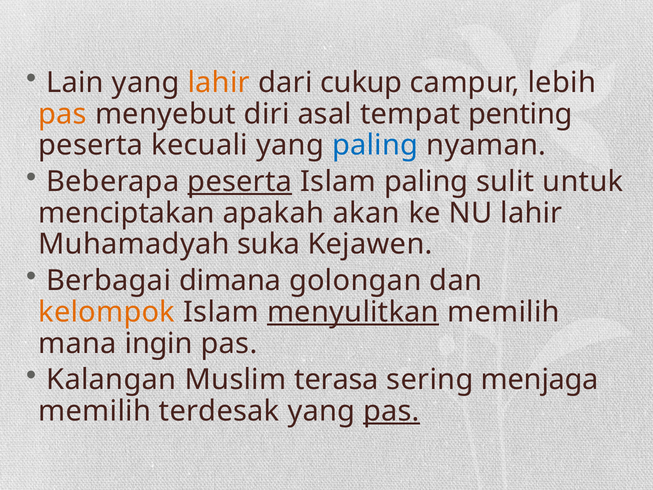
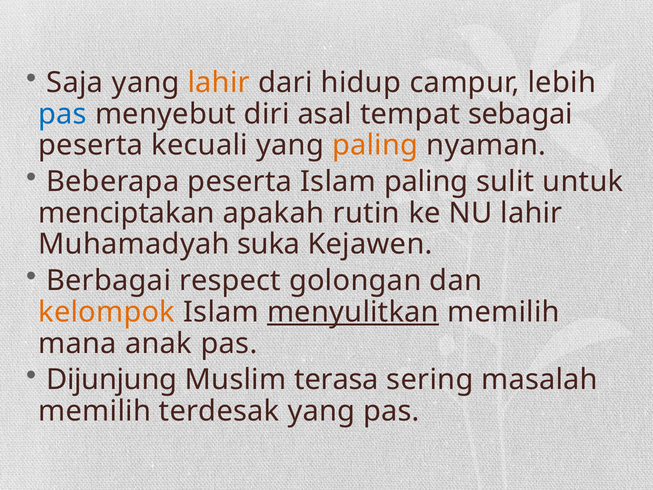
Lain: Lain -> Saja
cukup: cukup -> hidup
pas at (63, 114) colour: orange -> blue
penting: penting -> sebagai
paling at (375, 145) colour: blue -> orange
peserta at (240, 182) underline: present -> none
akan: akan -> rutin
dimana: dimana -> respect
ingin: ingin -> anak
Kalangan: Kalangan -> Dijunjung
menjaga: menjaga -> masalah
pas at (391, 411) underline: present -> none
